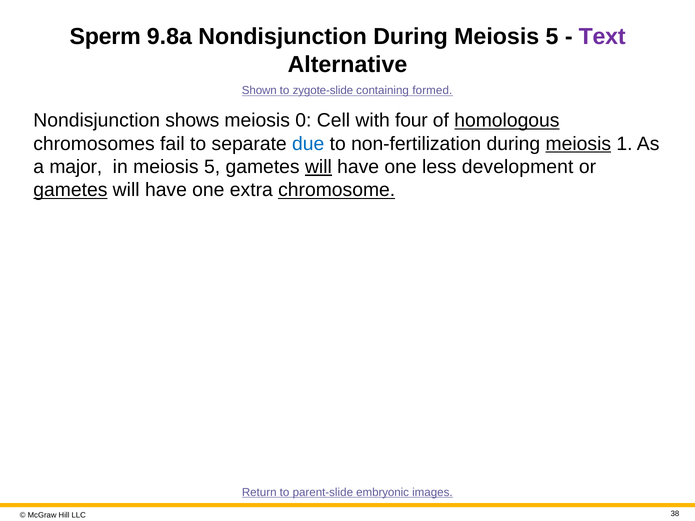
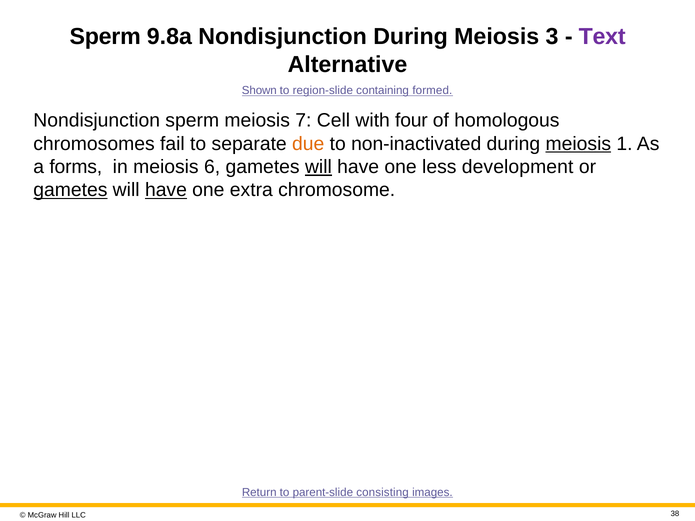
During Meiosis 5: 5 -> 3
zygote-slide: zygote-slide -> region-slide
Nondisjunction shows: shows -> sperm
0: 0 -> 7
homologous underline: present -> none
due colour: blue -> orange
non-fertilization: non-fertilization -> non-inactivated
major: major -> forms
in meiosis 5: 5 -> 6
have at (166, 190) underline: none -> present
chromosome underline: present -> none
embryonic: embryonic -> consisting
